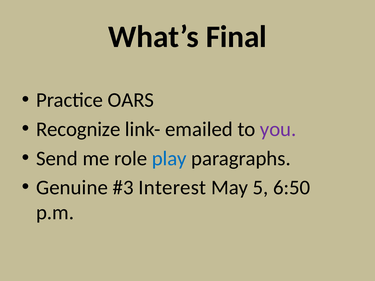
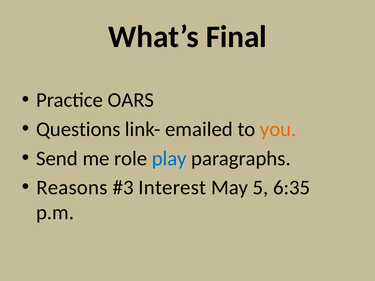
Recognize: Recognize -> Questions
you colour: purple -> orange
Genuine: Genuine -> Reasons
6:50: 6:50 -> 6:35
